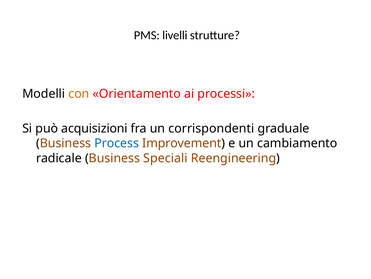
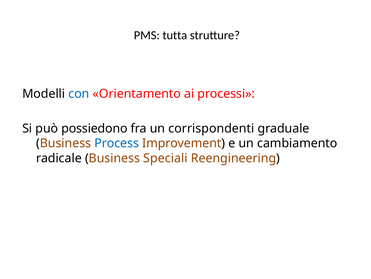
livelli: livelli -> tutta
con colour: orange -> blue
acquisizioni: acquisizioni -> possiedono
